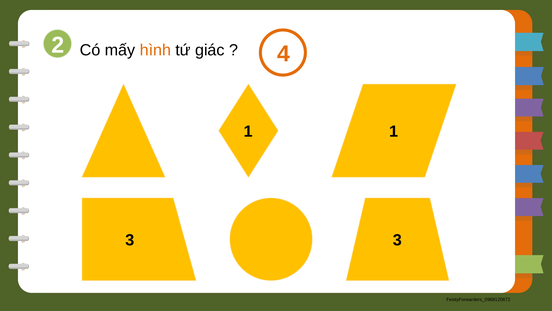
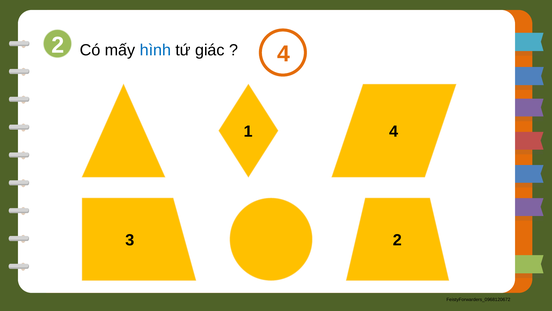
hình colour: orange -> blue
1 1: 1 -> 4
3 3: 3 -> 2
